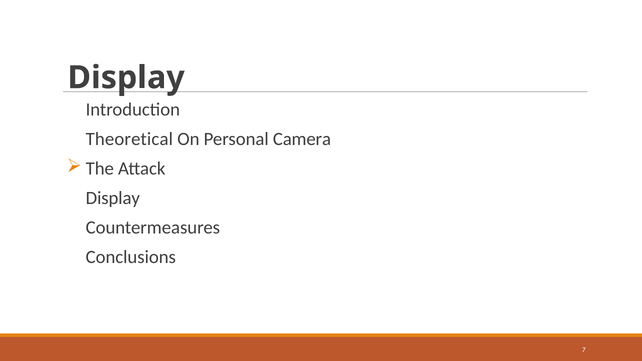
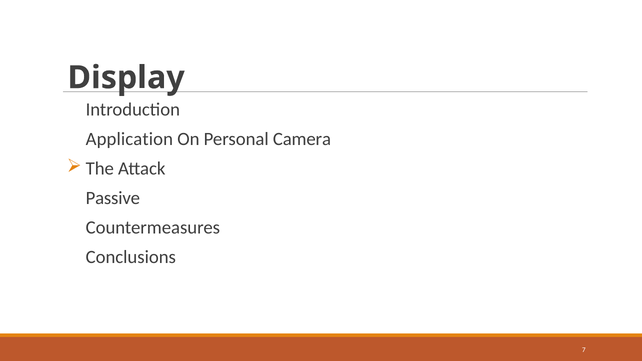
Theoretical: Theoretical -> Application
Display at (113, 198): Display -> Passive
